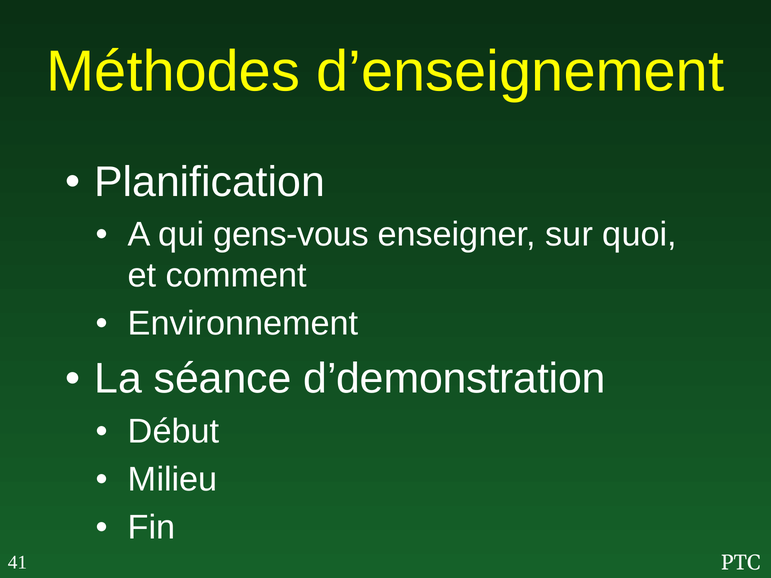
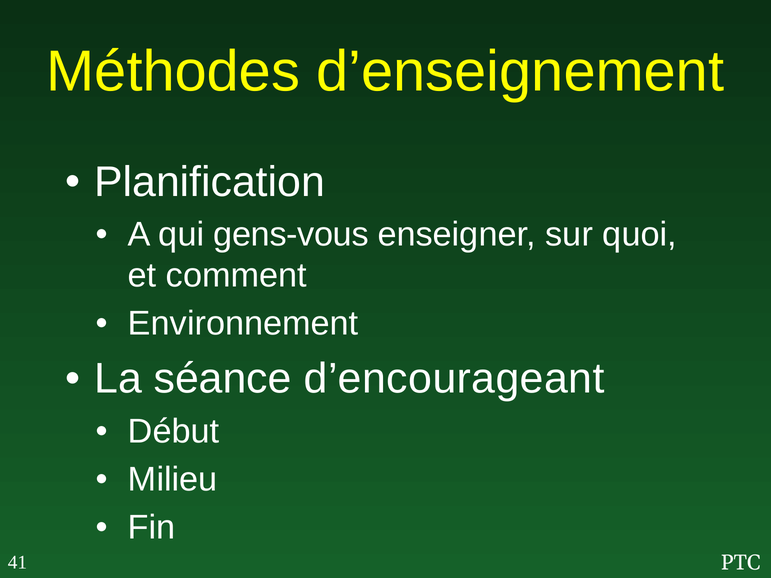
d’demonstration: d’demonstration -> d’encourageant
